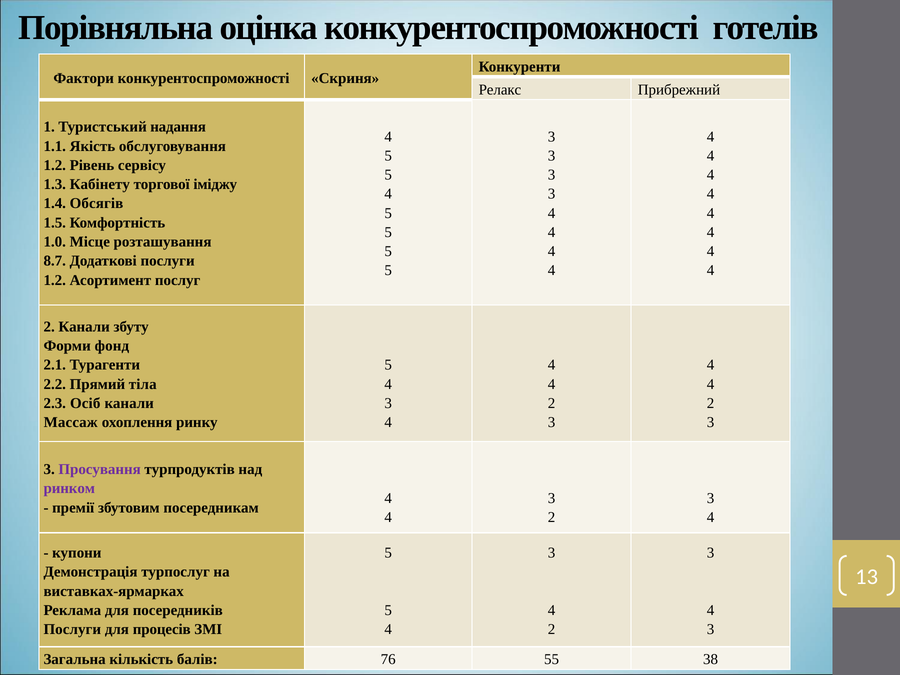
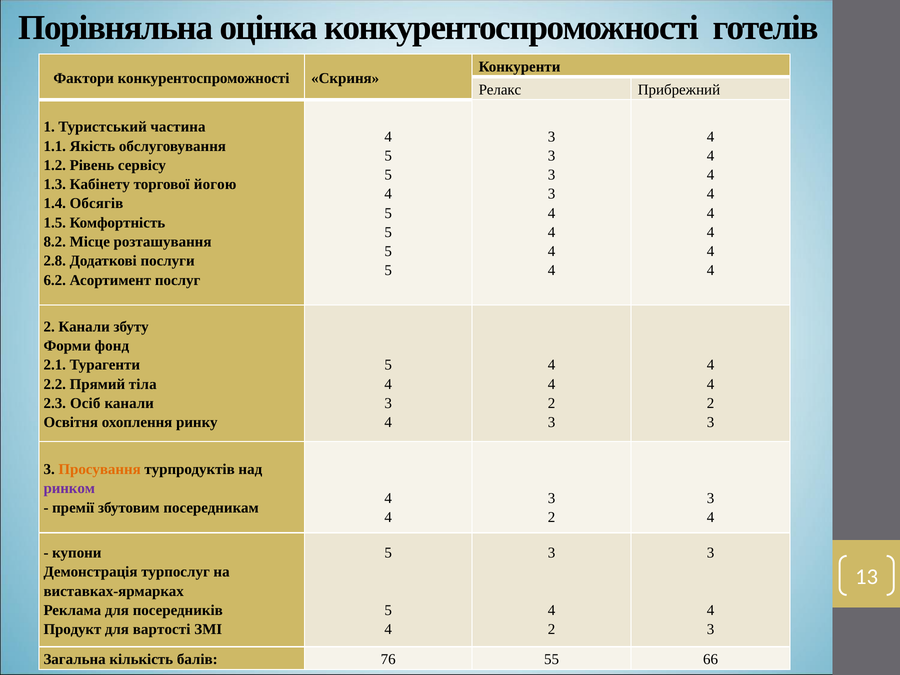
надання: надання -> частина
іміджу: іміджу -> йогою
1.0: 1.0 -> 8.2
8.7: 8.7 -> 2.8
1.2 at (55, 280): 1.2 -> 6.2
Массаж: Массаж -> Освітня
Просування colour: purple -> orange
Послуги at (72, 629): Послуги -> Продукт
процесів: процесів -> вартості
38: 38 -> 66
